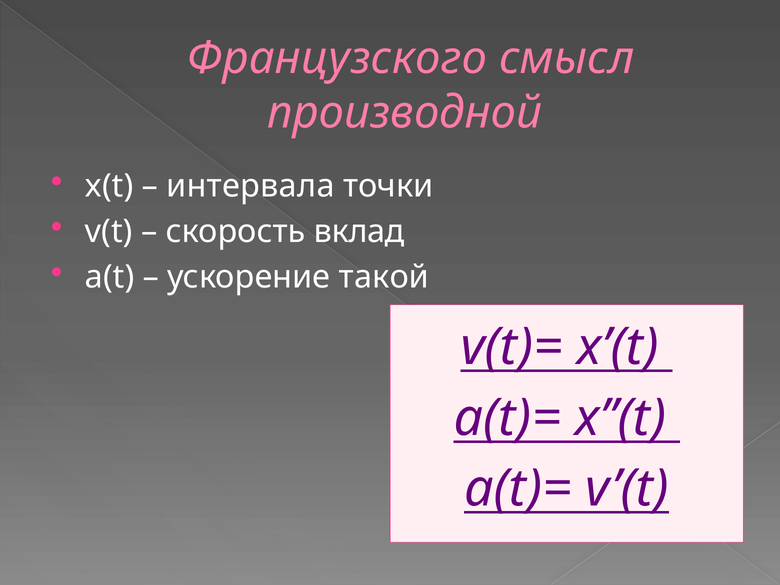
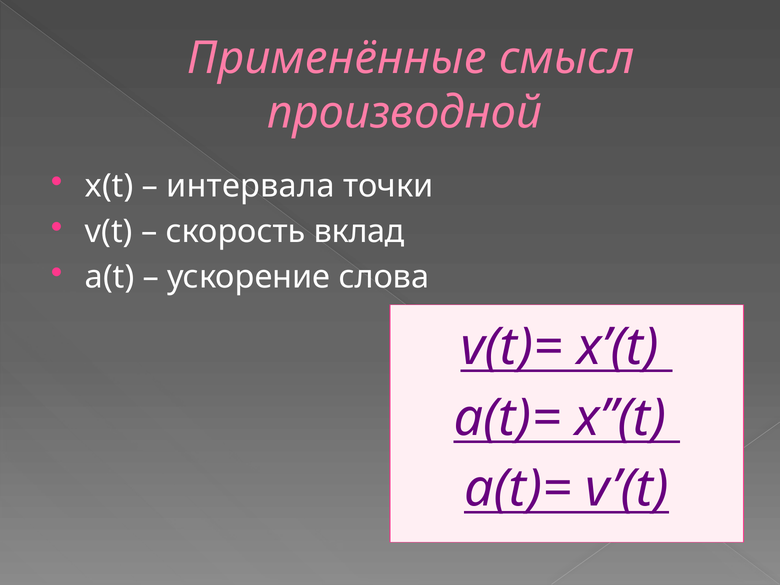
Французского: Французского -> Применённые
такой: такой -> слова
